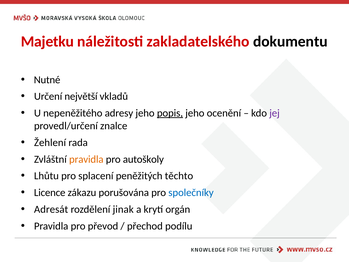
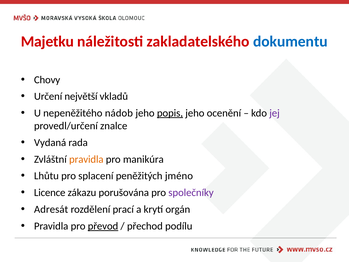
dokumentu colour: black -> blue
Nutné: Nutné -> Chovy
adresy: adresy -> nádob
Žehlení: Žehlení -> Vydaná
autoškoly: autoškoly -> manikúra
těchto: těchto -> jméno
společníky colour: blue -> purple
jinak: jinak -> prací
převod underline: none -> present
